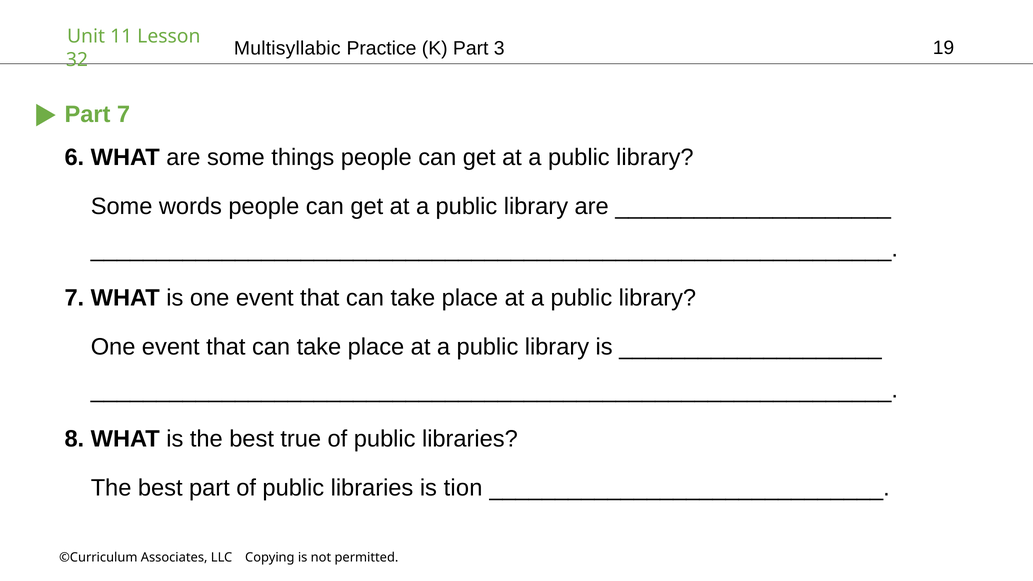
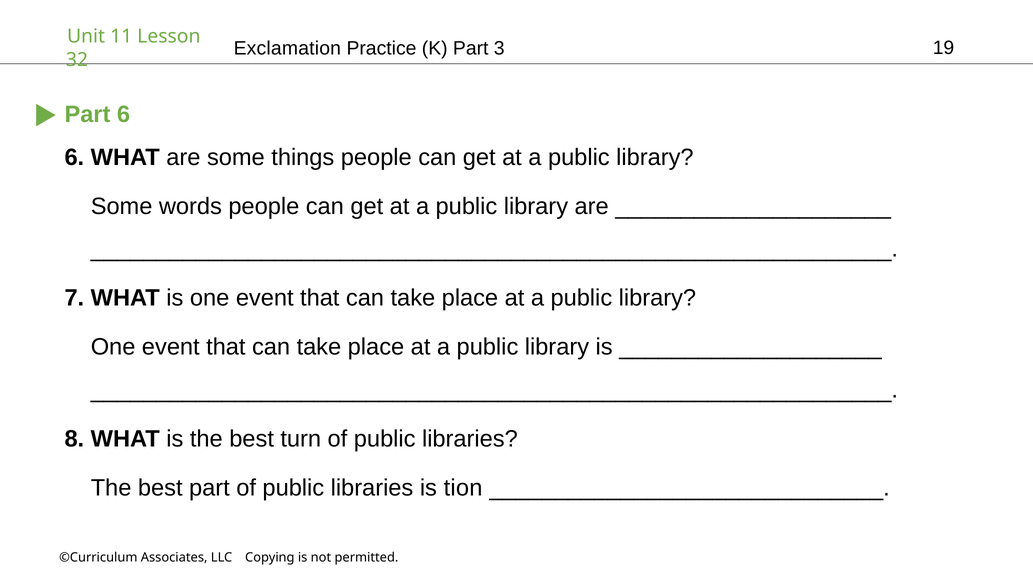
Multisyllabic: Multisyllabic -> Exclamation
Part 7: 7 -> 6
true: true -> turn
